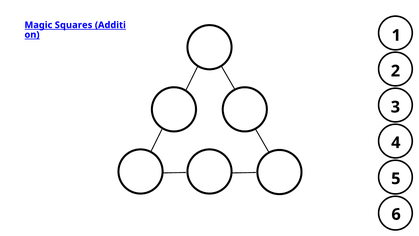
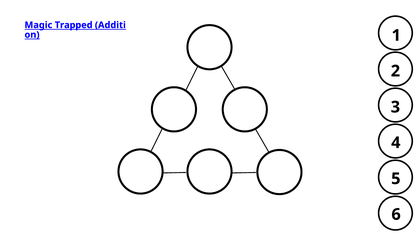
Squares: Squares -> Trapped
